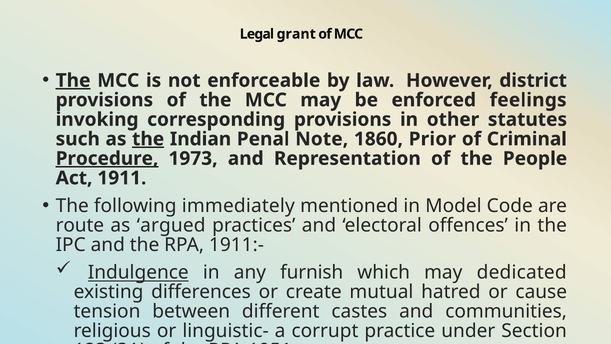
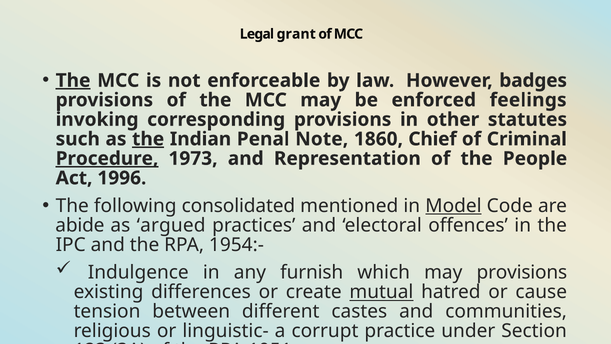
district: district -> badges
Prior: Prior -> Chief
1911: 1911 -> 1996
immediately: immediately -> consolidated
Model underline: none -> present
route: route -> abide
1911:-: 1911:- -> 1954:-
Indulgence underline: present -> none
may dedicated: dedicated -> provisions
mutual underline: none -> present
